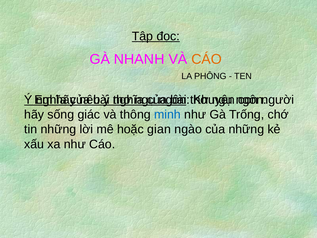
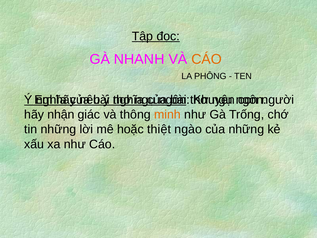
sống: sống -> nhận
minh colour: blue -> orange
gian: gian -> thiệt
